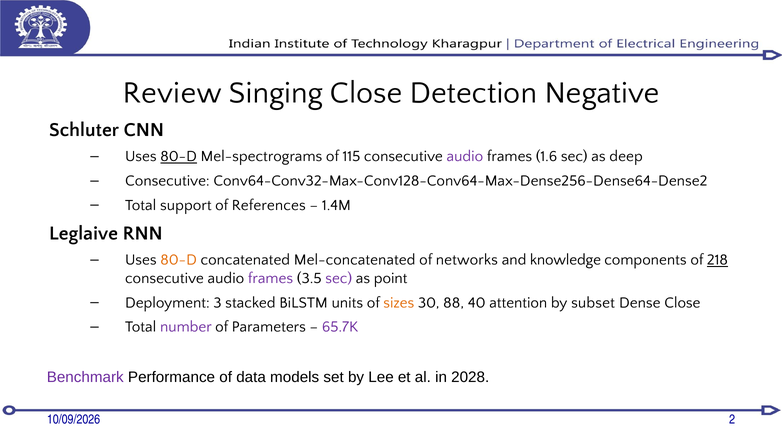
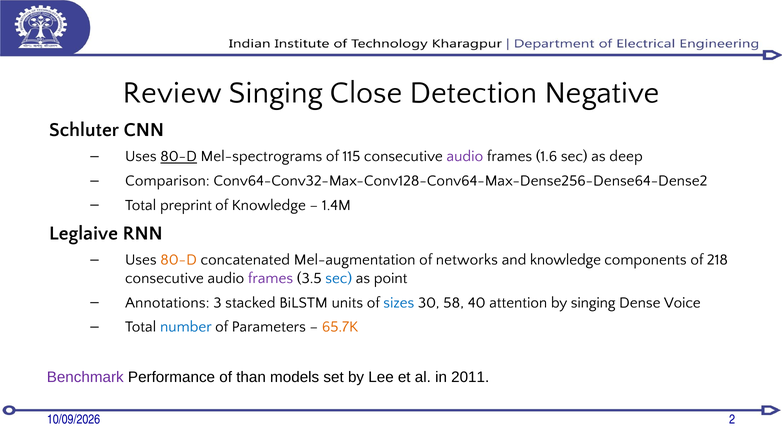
Consecutive at (167, 181): Consecutive -> Comparison
support: support -> preprint
of References: References -> Knowledge
Mel-concatenated: Mel-concatenated -> Mel-augmentation
218 underline: present -> none
sec at (339, 278) colour: purple -> blue
Deployment: Deployment -> Annotations
sizes colour: orange -> blue
88: 88 -> 58
by subset: subset -> singing
Dense Close: Close -> Voice
number colour: purple -> blue
65.7K colour: purple -> orange
data: data -> than
2028: 2028 -> 2011
